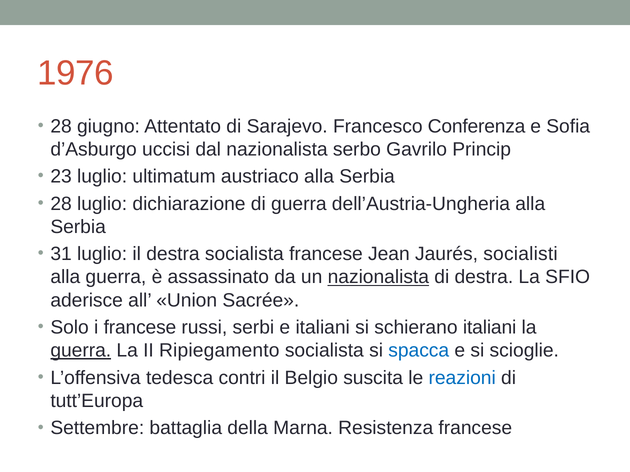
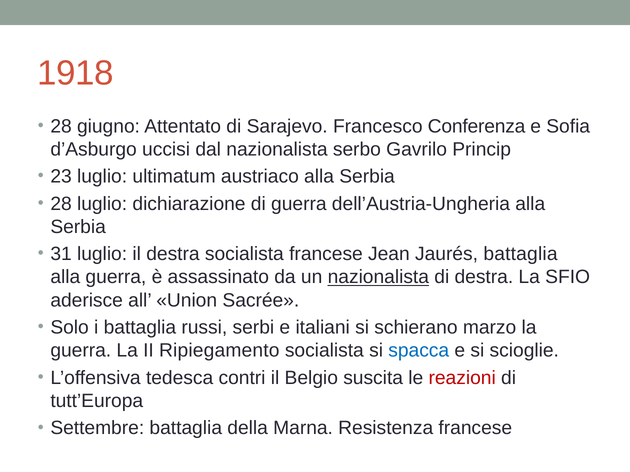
1976: 1976 -> 1918
Jaurés socialisti: socialisti -> battaglia
i francese: francese -> battaglia
schierano italiani: italiani -> marzo
guerra at (81, 351) underline: present -> none
reazioni colour: blue -> red
